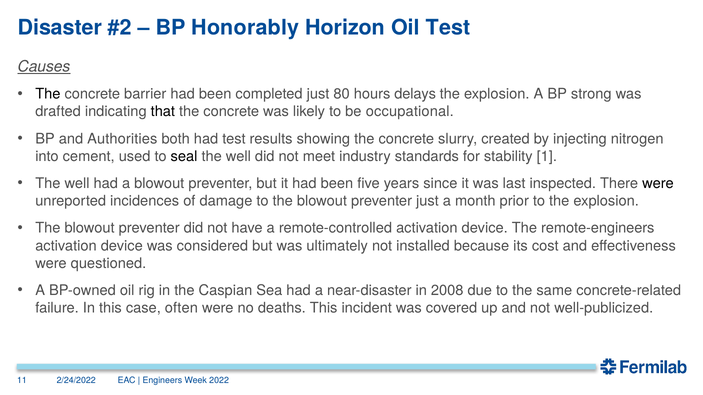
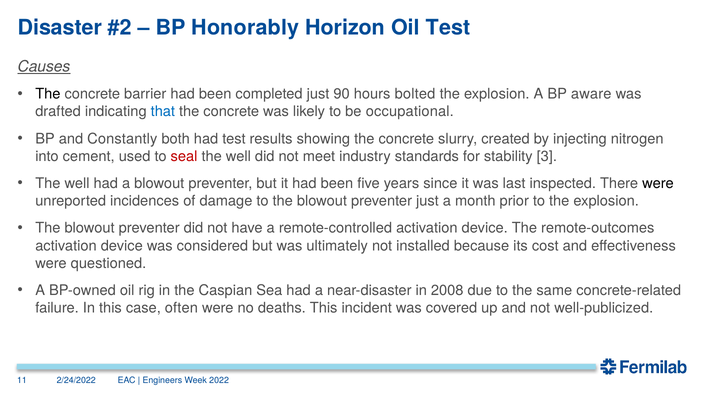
80: 80 -> 90
delays: delays -> bolted
strong: strong -> aware
that colour: black -> blue
Authorities: Authorities -> Constantly
seal colour: black -> red
1: 1 -> 3
remote-engineers: remote-engineers -> remote-outcomes
